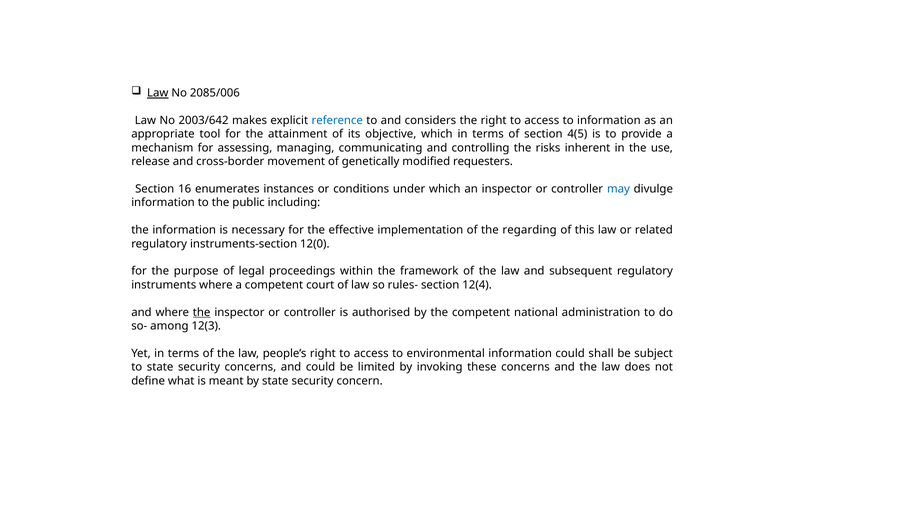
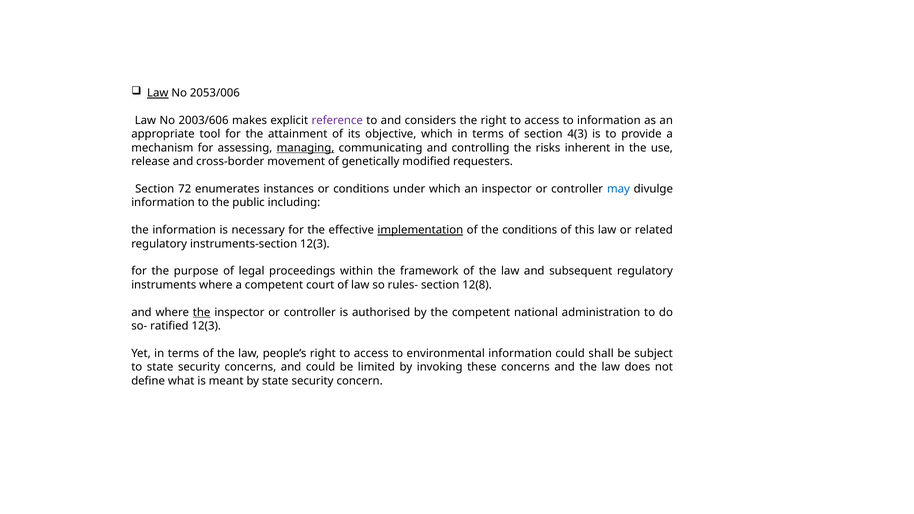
2085/006: 2085/006 -> 2053/006
2003/642: 2003/642 -> 2003/606
reference colour: blue -> purple
4(5: 4(5 -> 4(3
managing underline: none -> present
16: 16 -> 72
implementation underline: none -> present
the regarding: regarding -> conditions
instruments-section 12(0: 12(0 -> 12(3
12(4: 12(4 -> 12(8
among: among -> ratified
